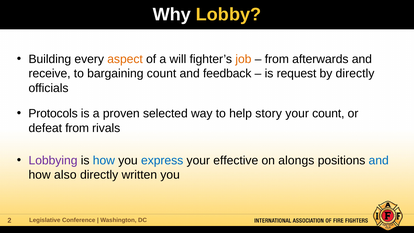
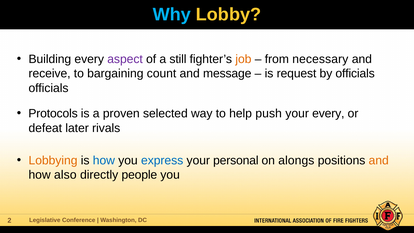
Why colour: white -> light blue
aspect colour: orange -> purple
will: will -> still
afterwards: afterwards -> necessary
feedback: feedback -> message
by directly: directly -> officials
story: story -> push
your count: count -> every
defeat from: from -> later
Lobbying colour: purple -> orange
effective: effective -> personal
and at (379, 160) colour: blue -> orange
written: written -> people
